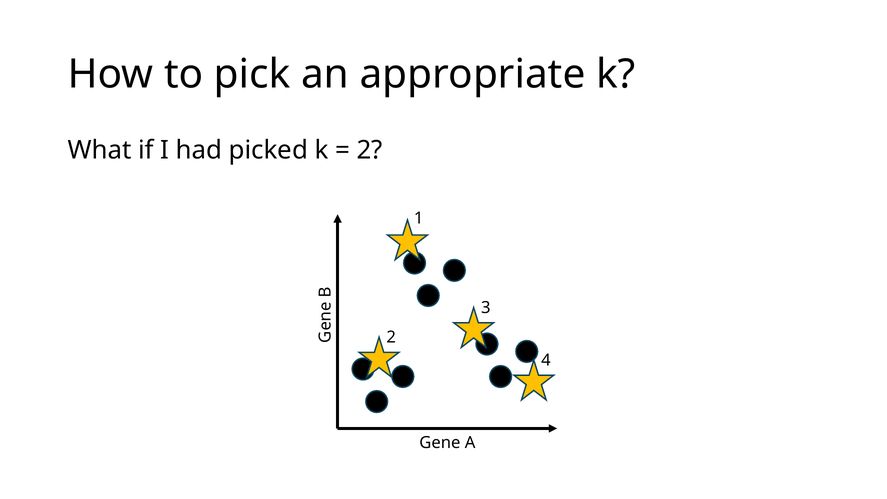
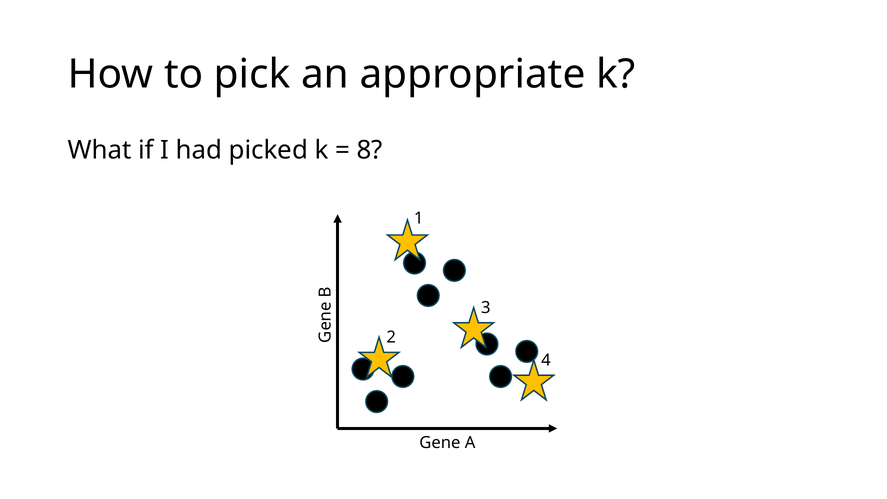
2 at (370, 150): 2 -> 8
